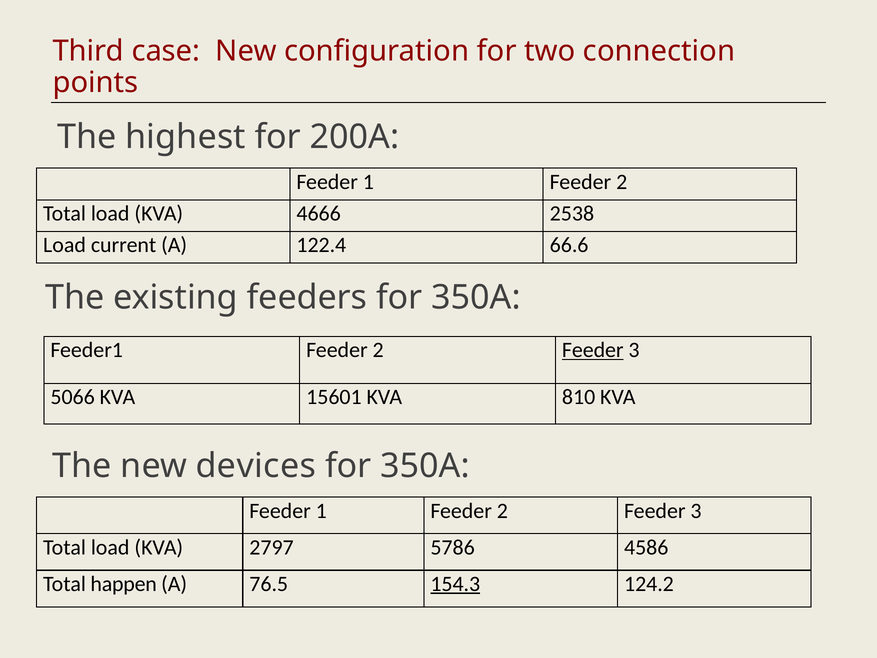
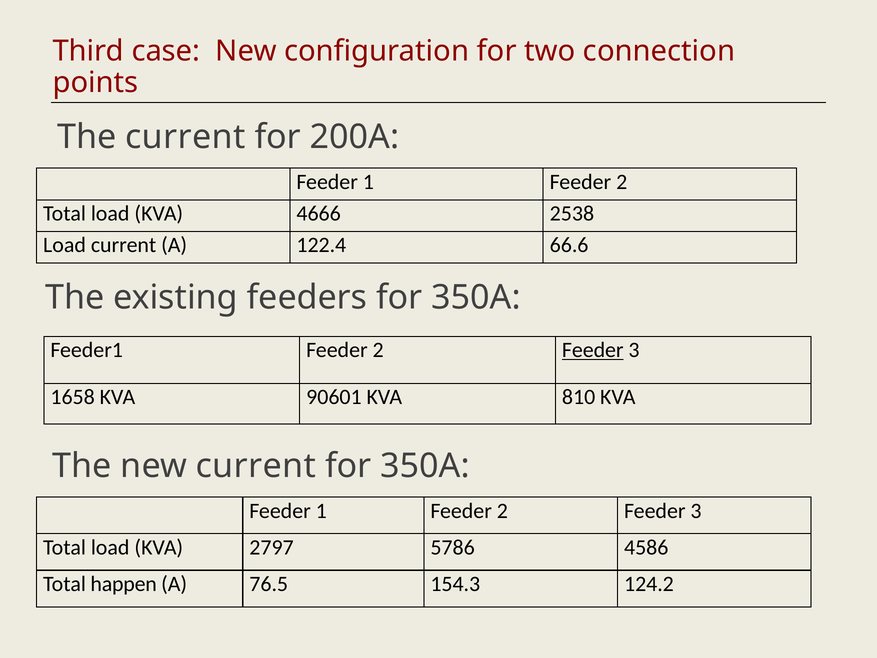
The highest: highest -> current
5066: 5066 -> 1658
15601: 15601 -> 90601
new devices: devices -> current
154.3 underline: present -> none
